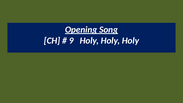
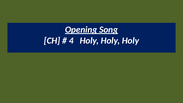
9: 9 -> 4
